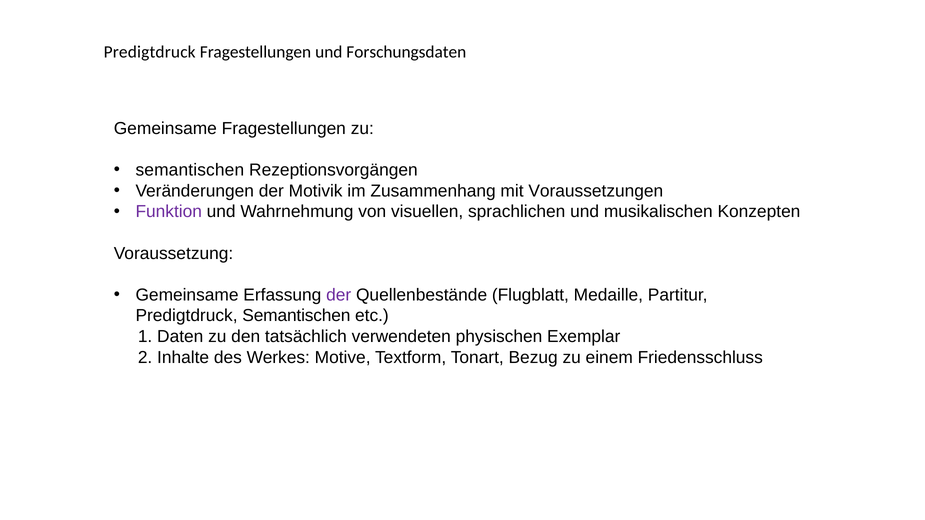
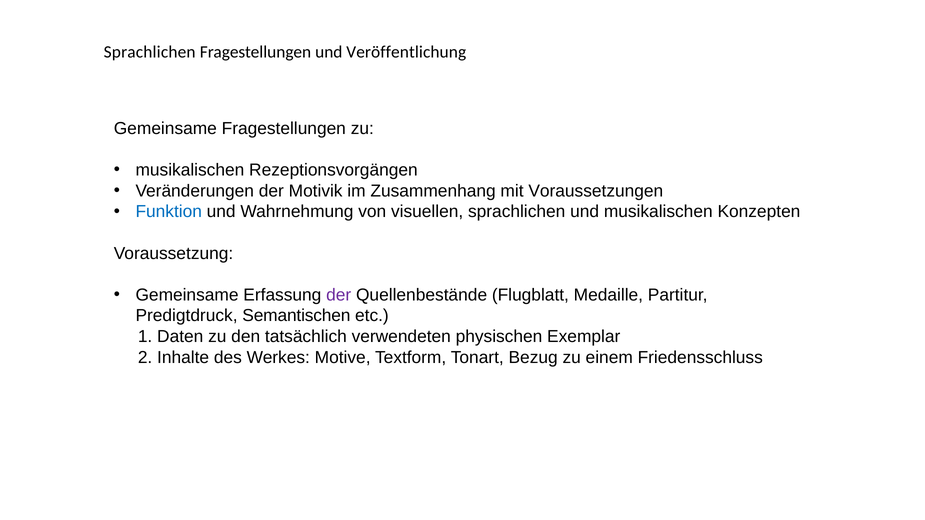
Predigtdruck at (150, 52): Predigtdruck -> Sprachlichen
Forschungsdaten: Forschungsdaten -> Veröffentlichung
semantischen at (190, 170): semantischen -> musikalischen
Funktion colour: purple -> blue
